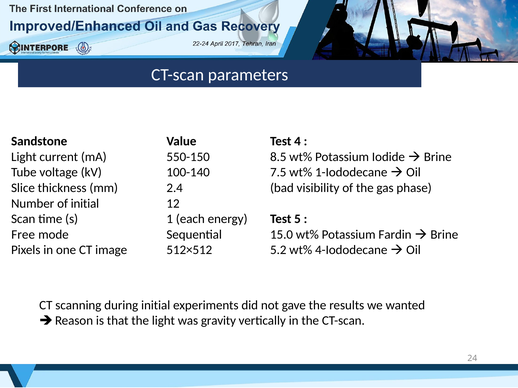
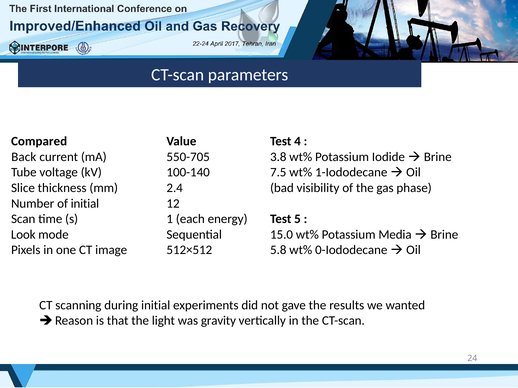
Sandstone: Sandstone -> Compared
Light at (24, 157): Light -> Back
550-150: 550-150 -> 550-705
8.5: 8.5 -> 3.8
Free: Free -> Look
Fardin: Fardin -> Media
5.2: 5.2 -> 5.8
4-Iododecane: 4-Iododecane -> 0-Iododecane
